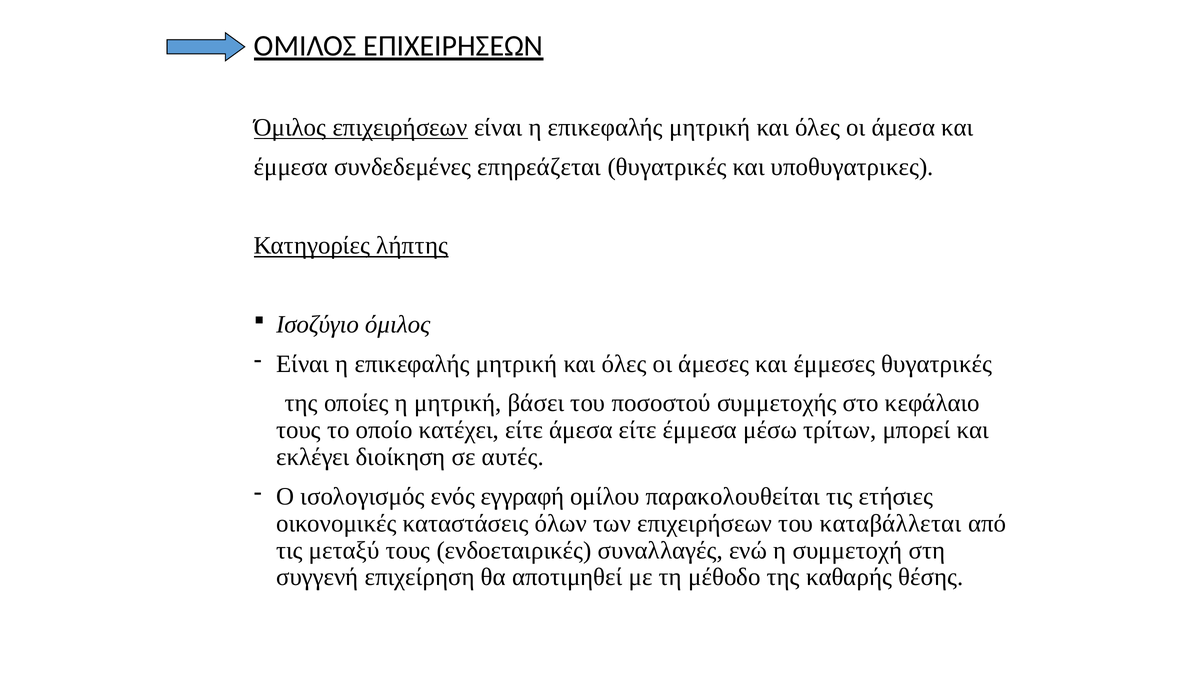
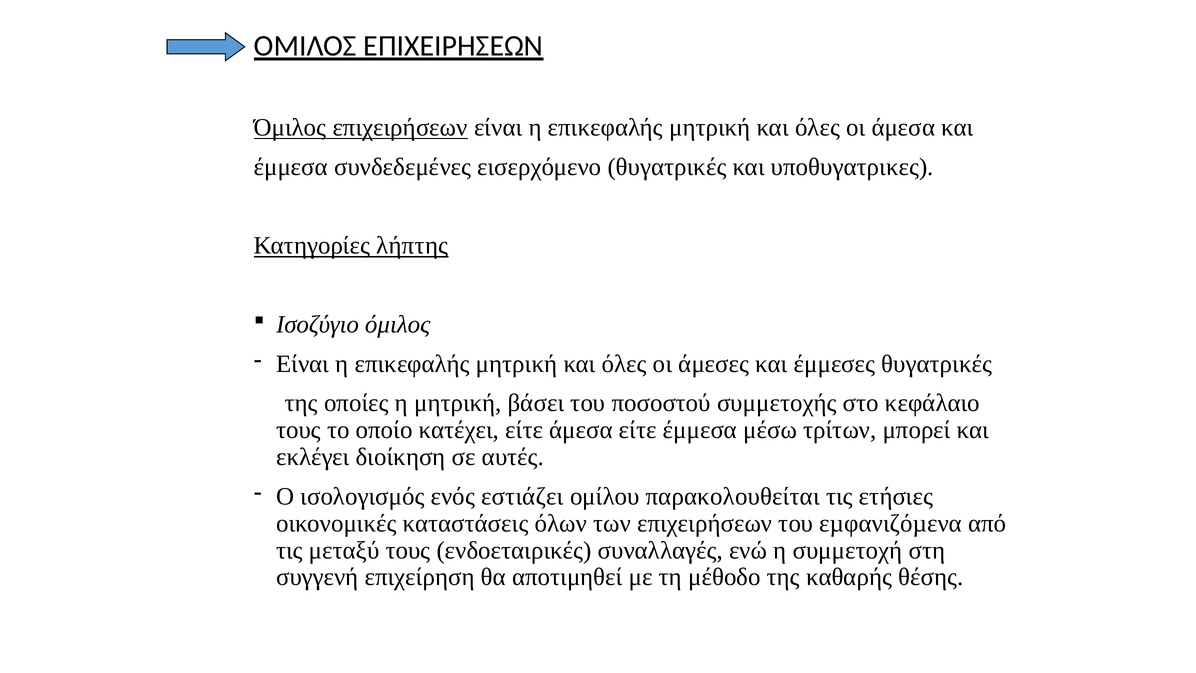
επηρεάζεται: επηρεάζεται -> εισερχόμενο
εγγραφή: εγγραφή -> εστιάζει
καταβάλλεται: καταβάλλεται -> εµφανιζόµενα
